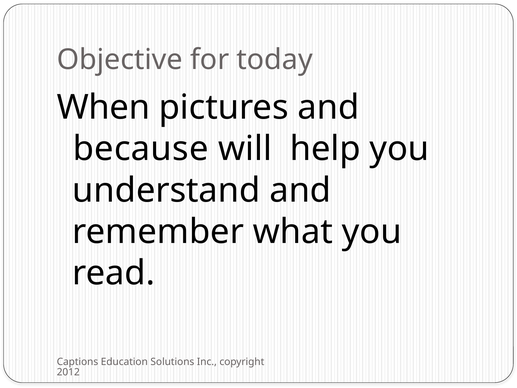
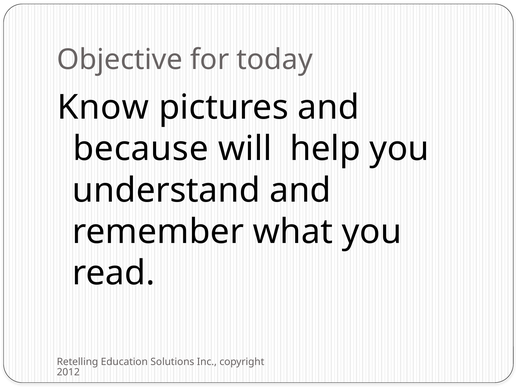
When: When -> Know
Captions: Captions -> Retelling
